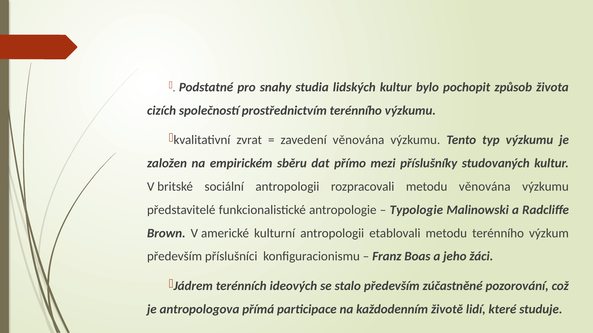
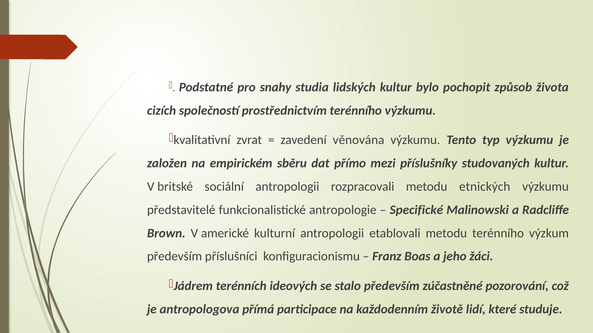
metodu věnována: věnována -> etnických
Typologie: Typologie -> Specifické
